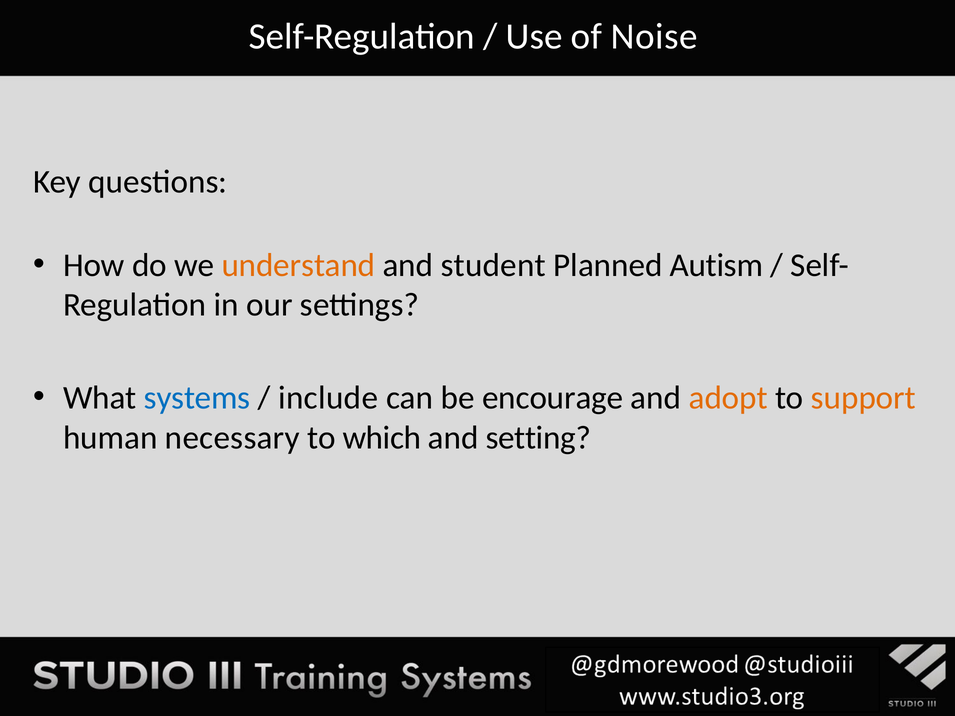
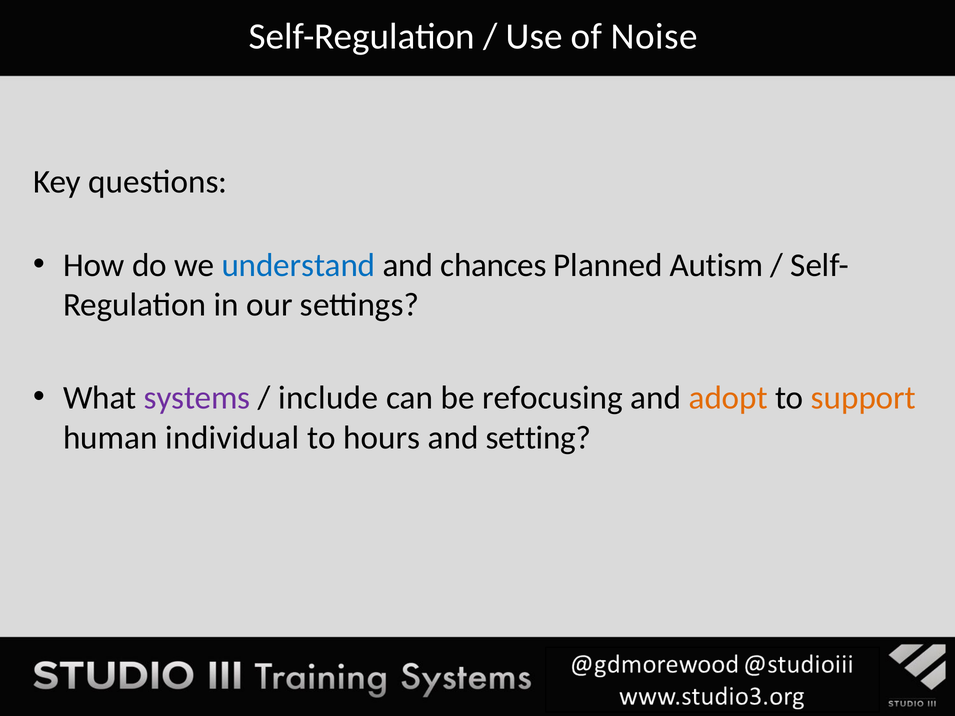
understand colour: orange -> blue
student: student -> chances
systems colour: blue -> purple
encourage: encourage -> refocusing
necessary: necessary -> individual
which: which -> hours
